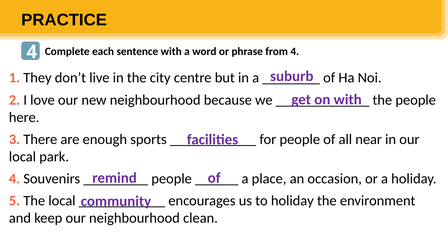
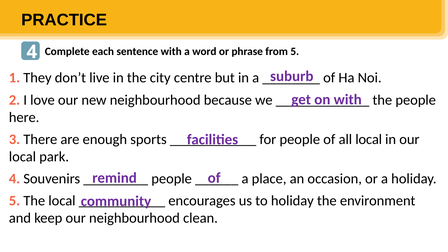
from 4: 4 -> 5
all near: near -> local
